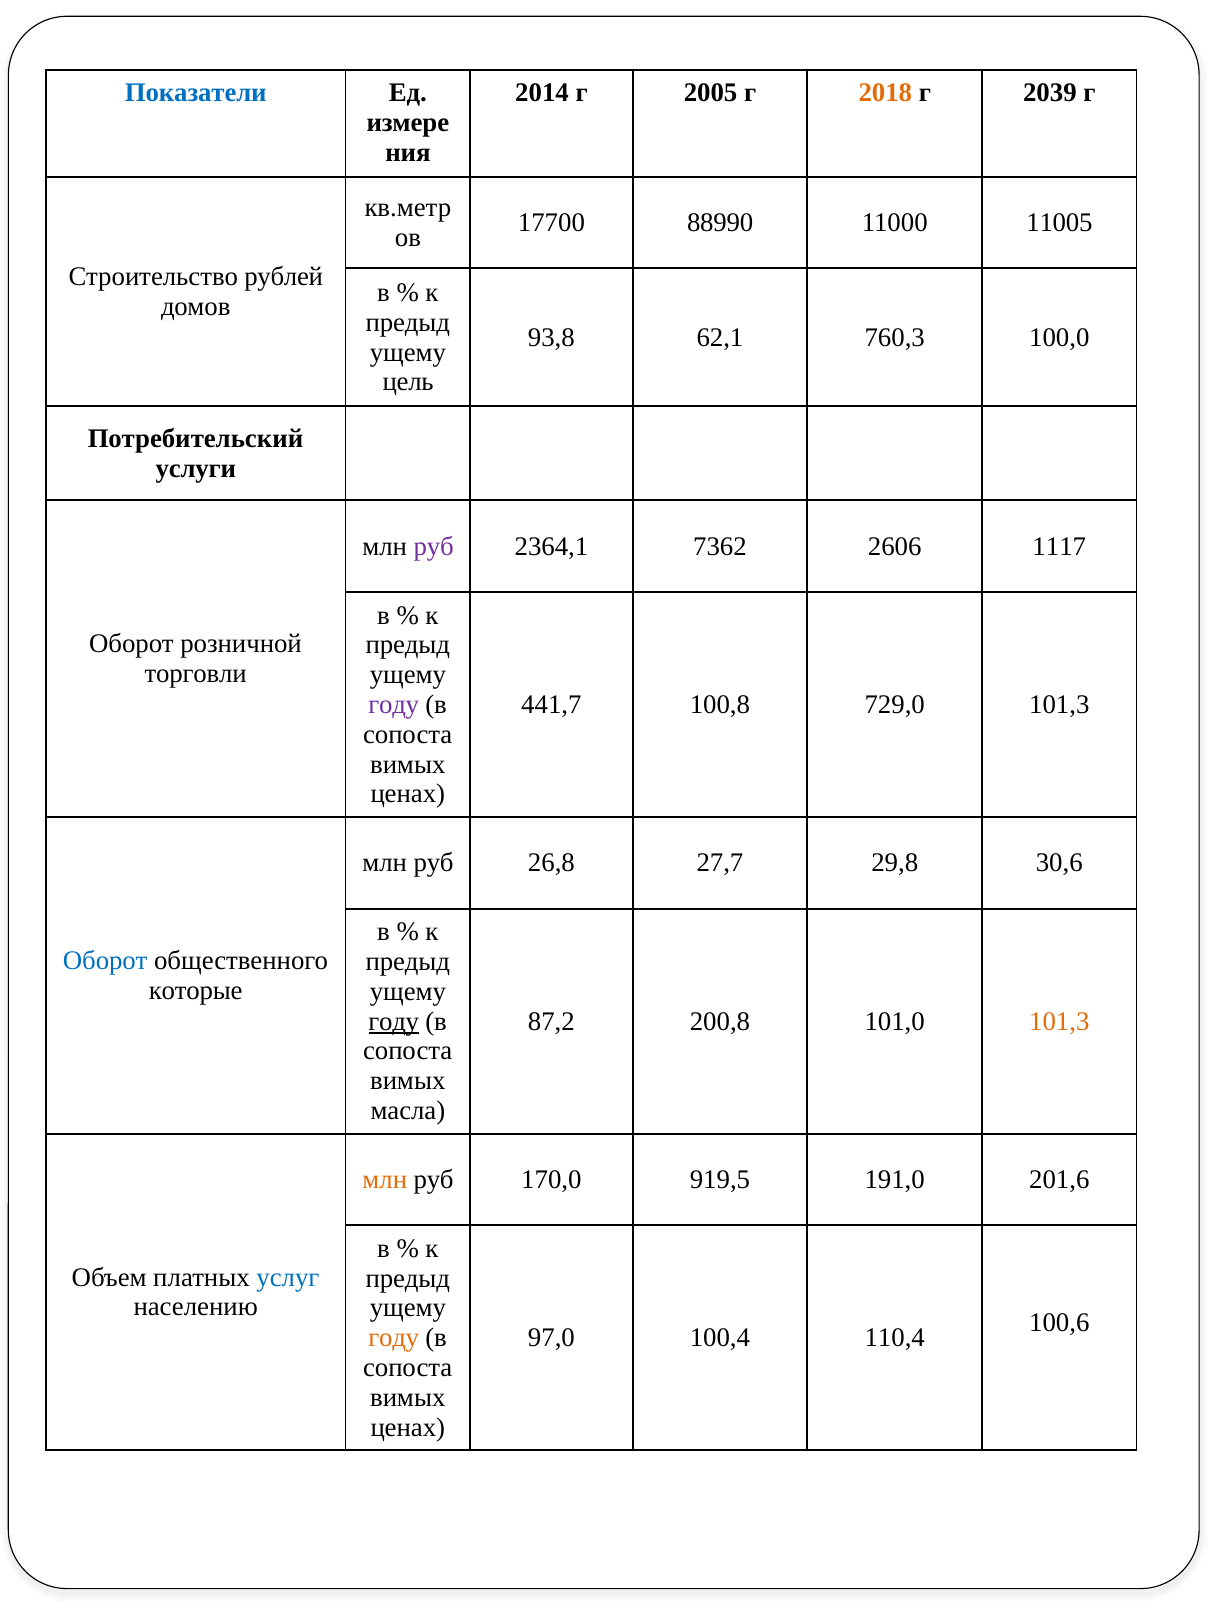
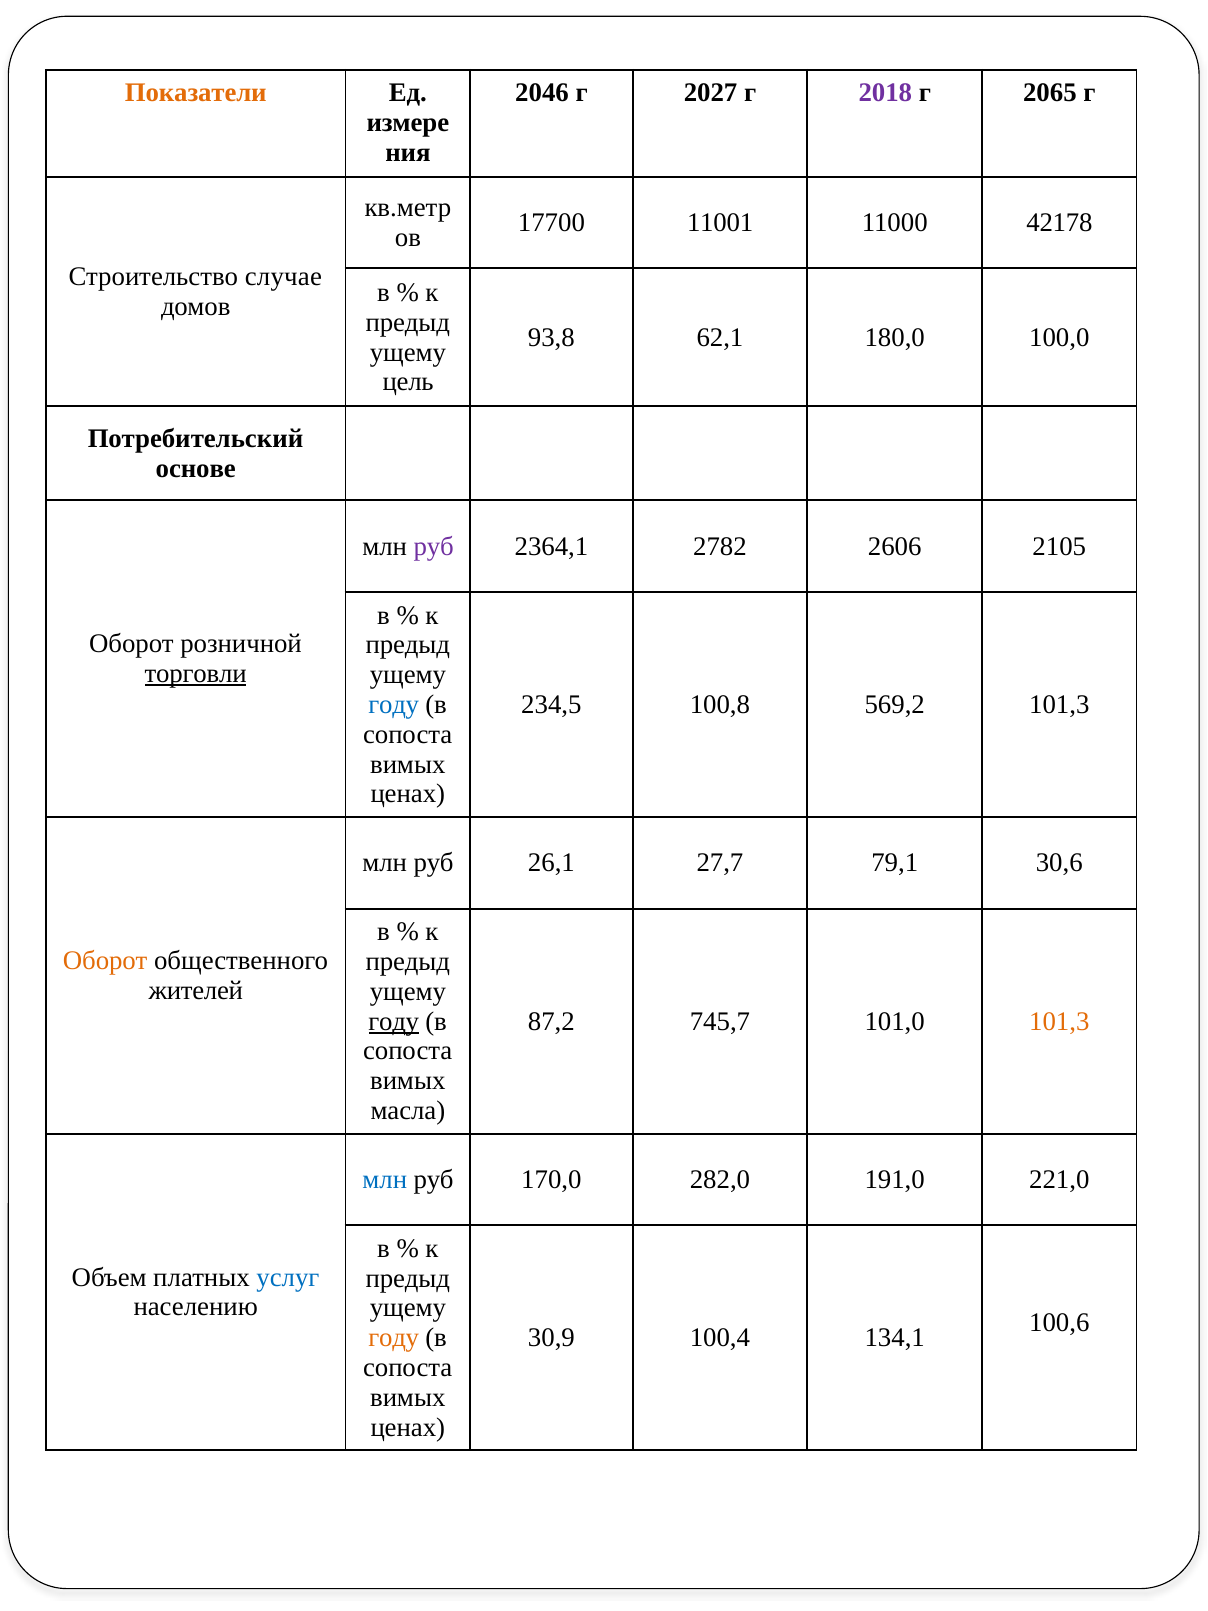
Показатели colour: blue -> orange
2014: 2014 -> 2046
2005: 2005 -> 2027
2018 colour: orange -> purple
2039: 2039 -> 2065
88990: 88990 -> 11001
11005: 11005 -> 42178
рублей: рублей -> случае
760,3: 760,3 -> 180,0
услуги: услуги -> основе
7362: 7362 -> 2782
1117: 1117 -> 2105
торговли underline: none -> present
году at (394, 705) colour: purple -> blue
441,7: 441,7 -> 234,5
729,0: 729,0 -> 569,2
26,8: 26,8 -> 26,1
29,8: 29,8 -> 79,1
Оборот at (105, 960) colour: blue -> orange
которые: которые -> жителей
200,8: 200,8 -> 745,7
млн at (385, 1179) colour: orange -> blue
919,5: 919,5 -> 282,0
201,6: 201,6 -> 221,0
97,0: 97,0 -> 30,9
110,4: 110,4 -> 134,1
